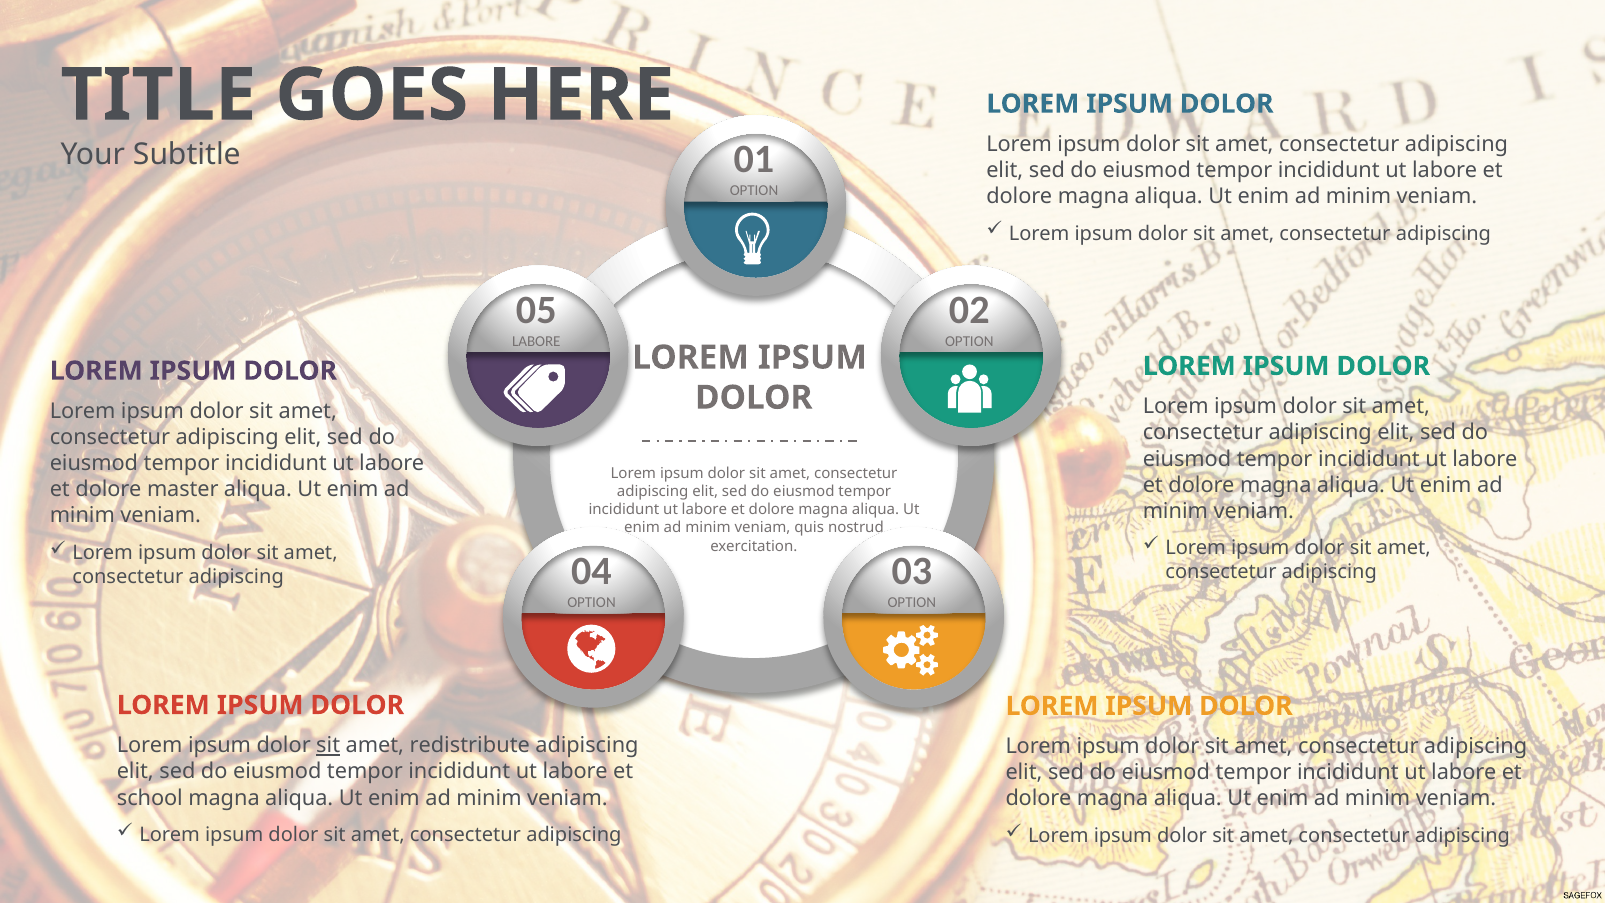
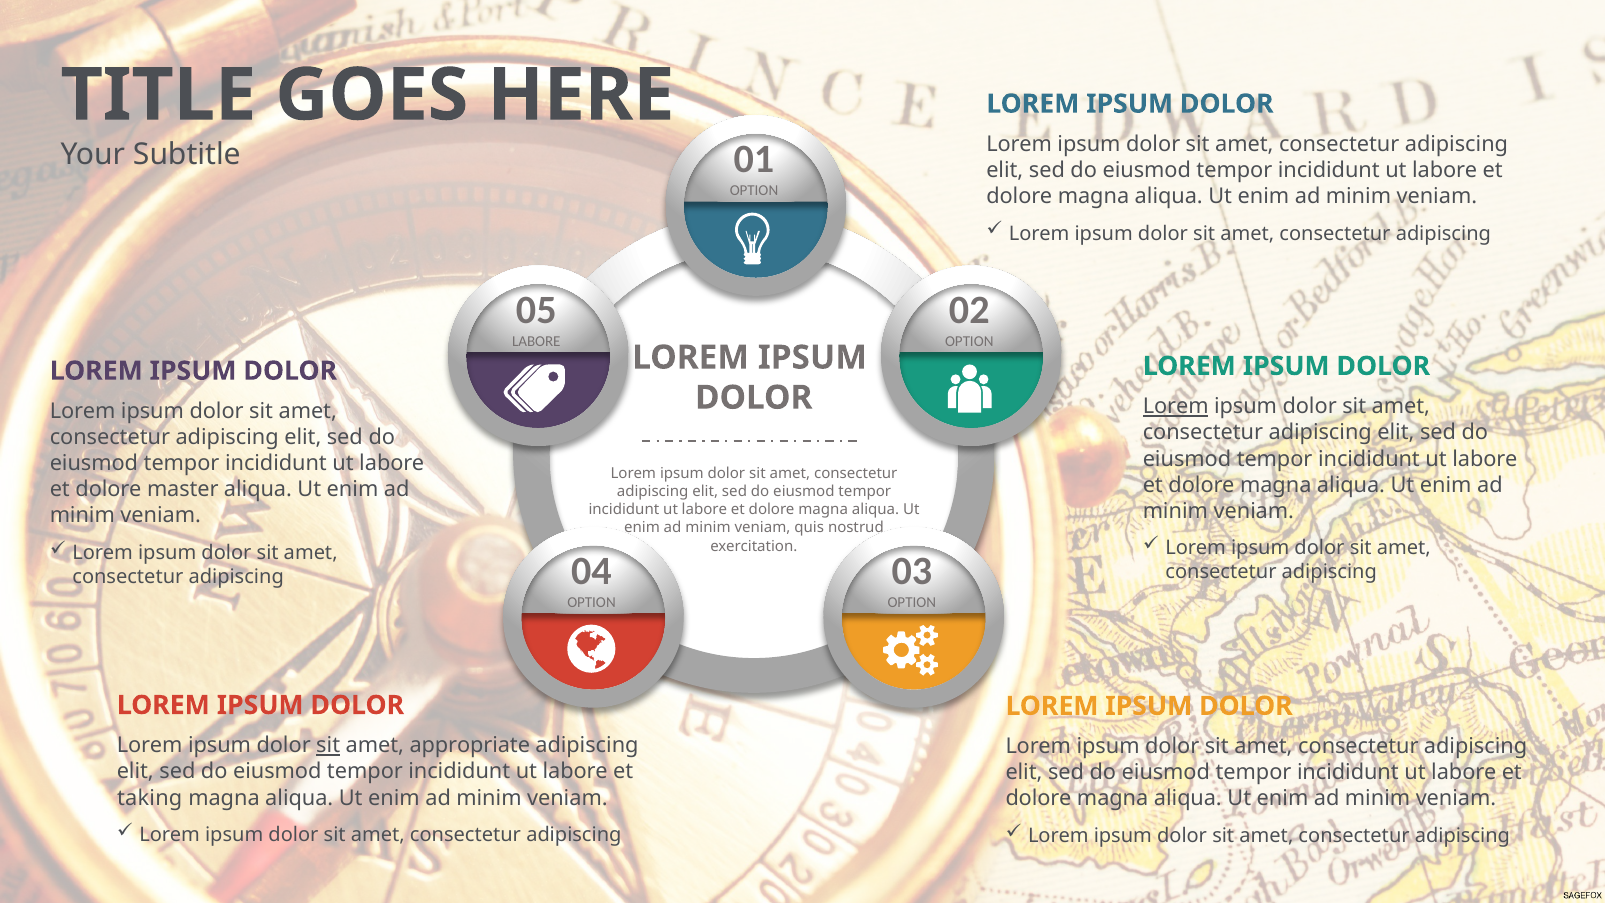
Lorem at (1176, 406) underline: none -> present
redistribute: redistribute -> appropriate
school: school -> taking
